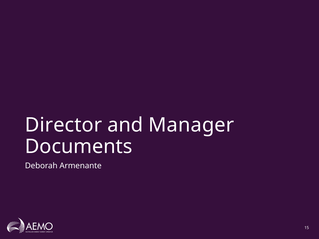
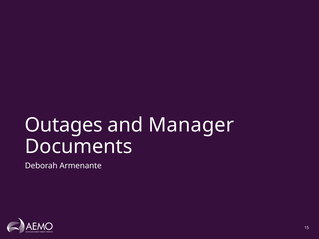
Director: Director -> Outages
